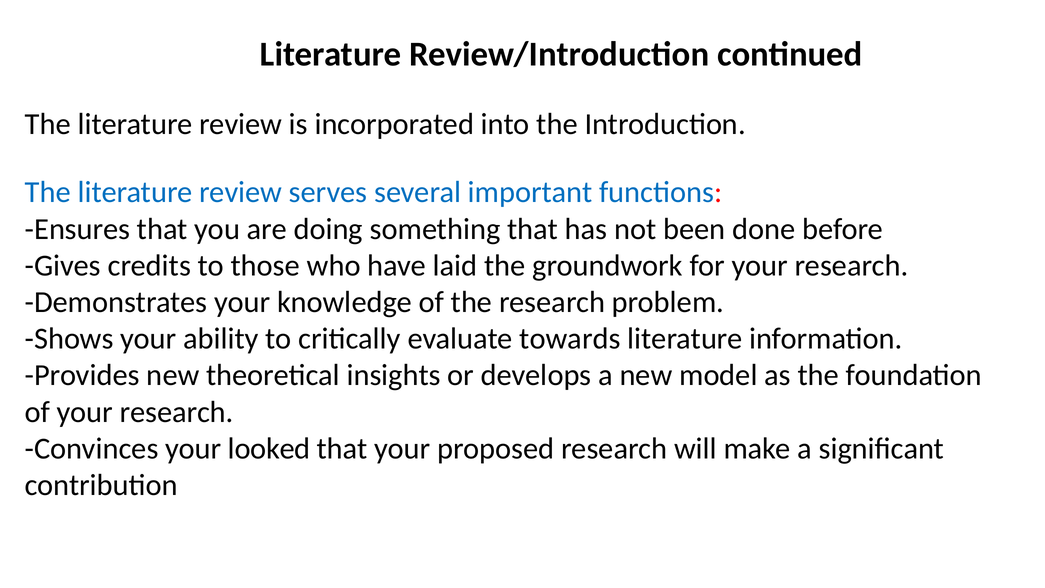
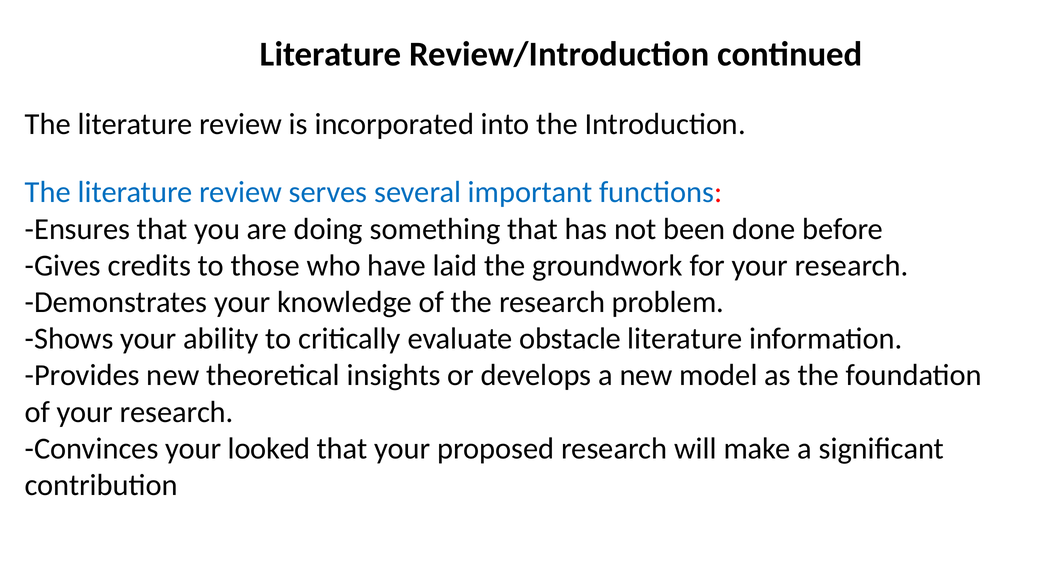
towards: towards -> obstacle
